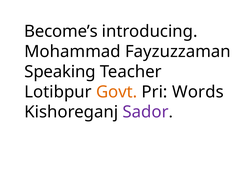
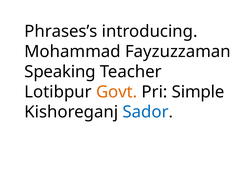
Become’s: Become’s -> Phrases’s
Words: Words -> Simple
Sador colour: purple -> blue
